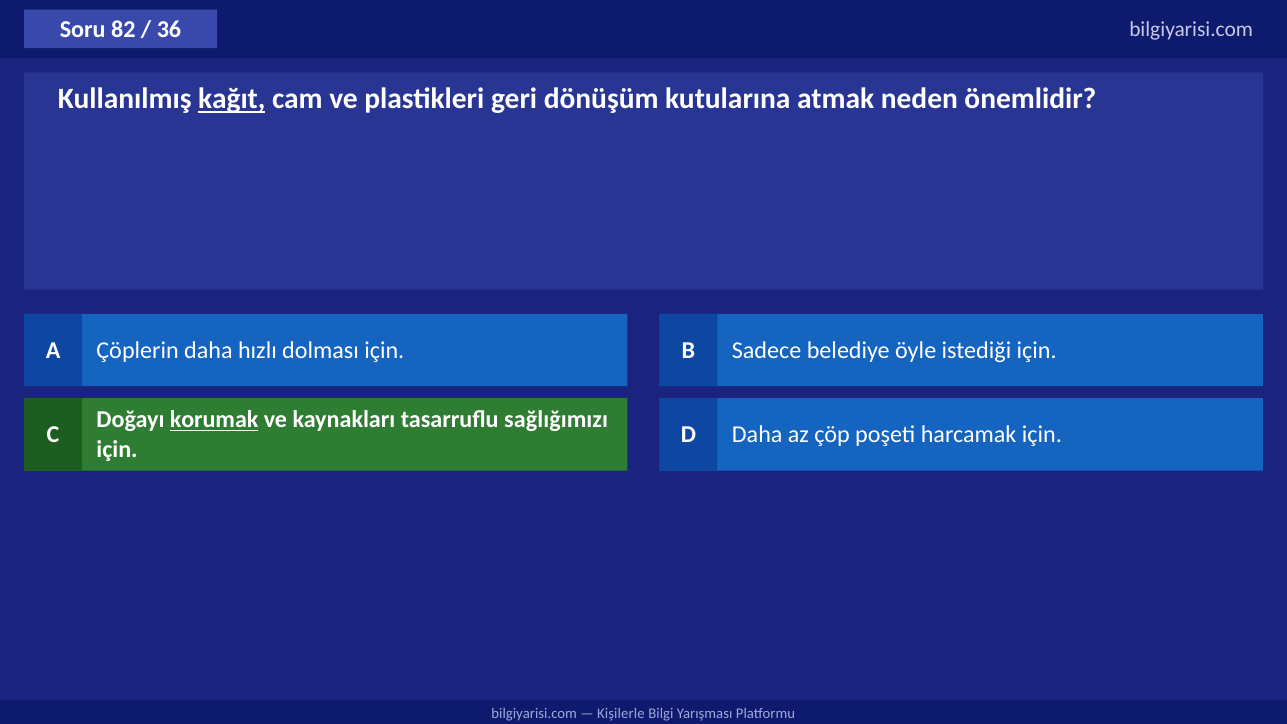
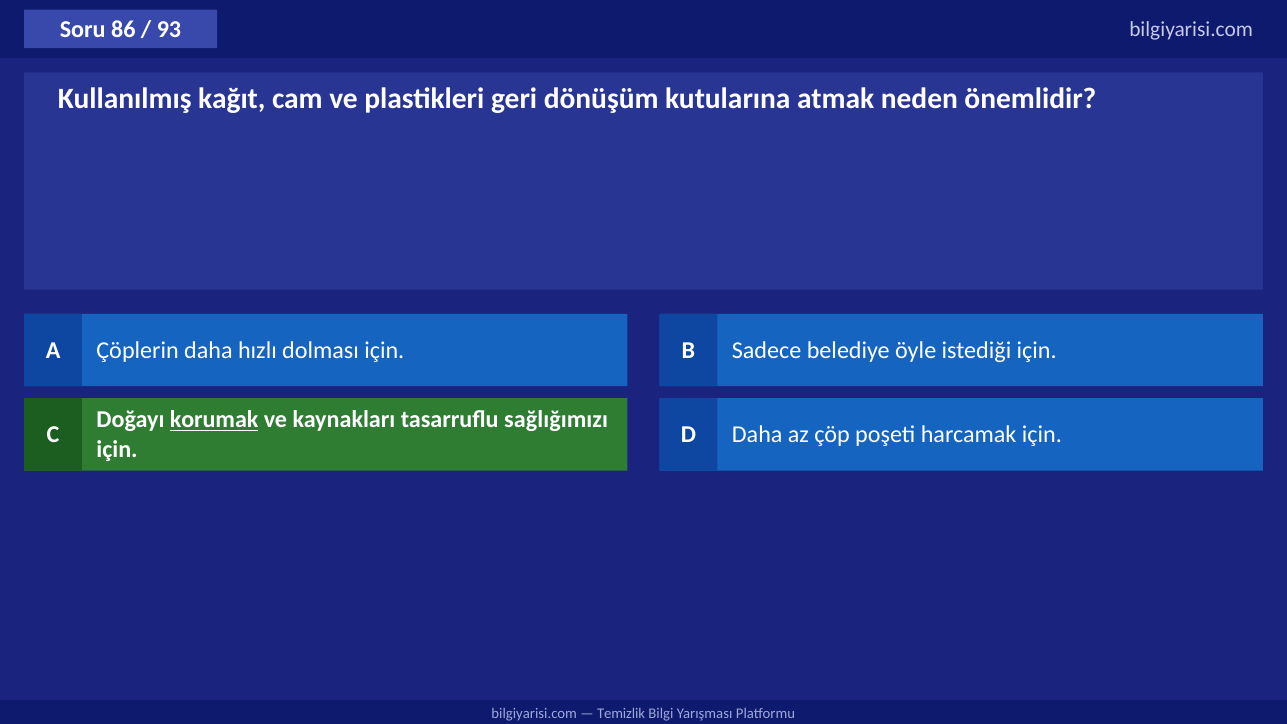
82: 82 -> 86
36: 36 -> 93
kağıt underline: present -> none
Kişilerle: Kişilerle -> Temizlik
